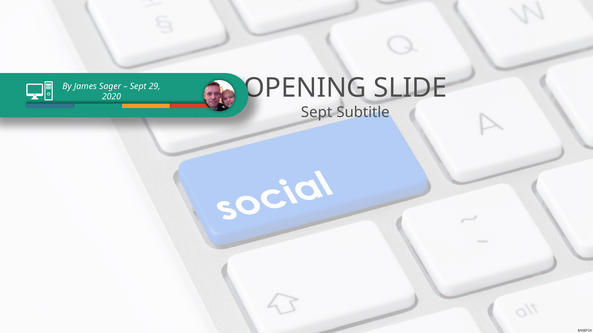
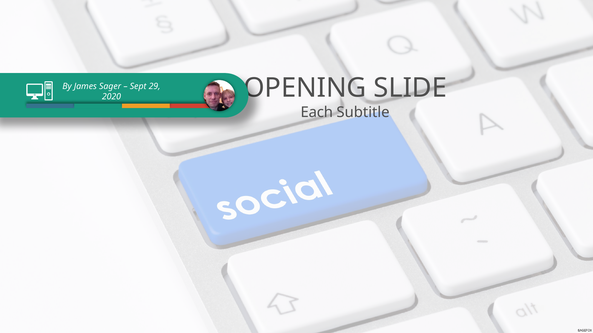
Sept at (317, 112): Sept -> Each
